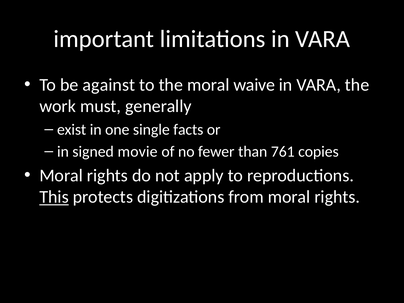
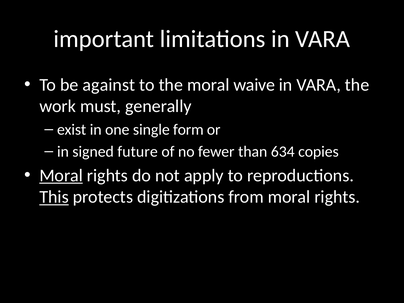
facts: facts -> form
movie: movie -> future
761: 761 -> 634
Moral at (61, 175) underline: none -> present
